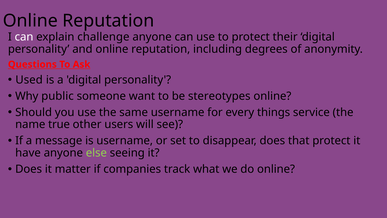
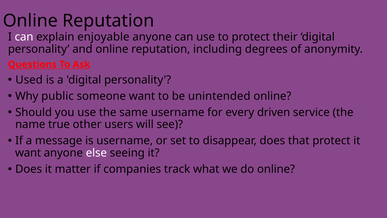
challenge: challenge -> enjoyable
stereotypes: stereotypes -> unintended
things: things -> driven
have at (28, 153): have -> want
else colour: light green -> white
